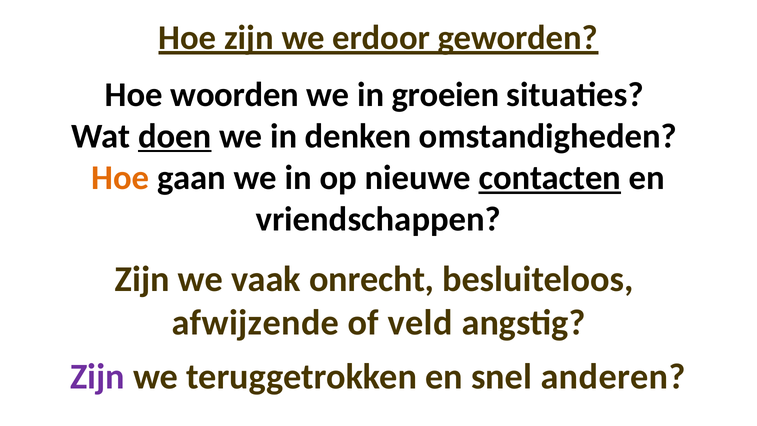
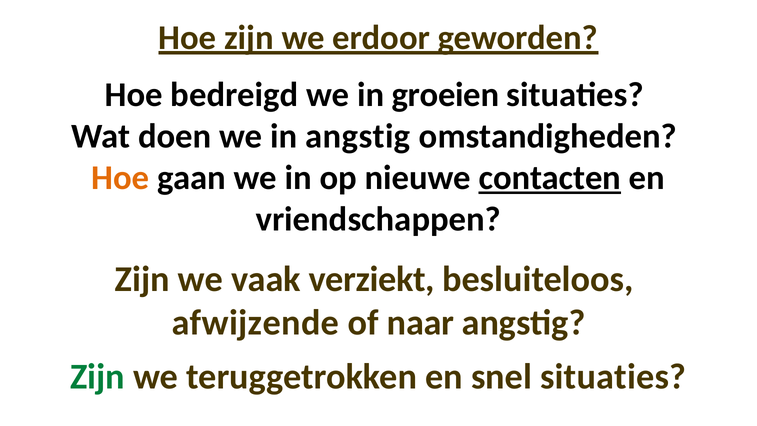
woorden: woorden -> bedreigd
doen underline: present -> none
in denken: denken -> angstig
onrecht: onrecht -> verziekt
veld: veld -> naar
Zijn at (98, 377) colour: purple -> green
snel anderen: anderen -> situaties
